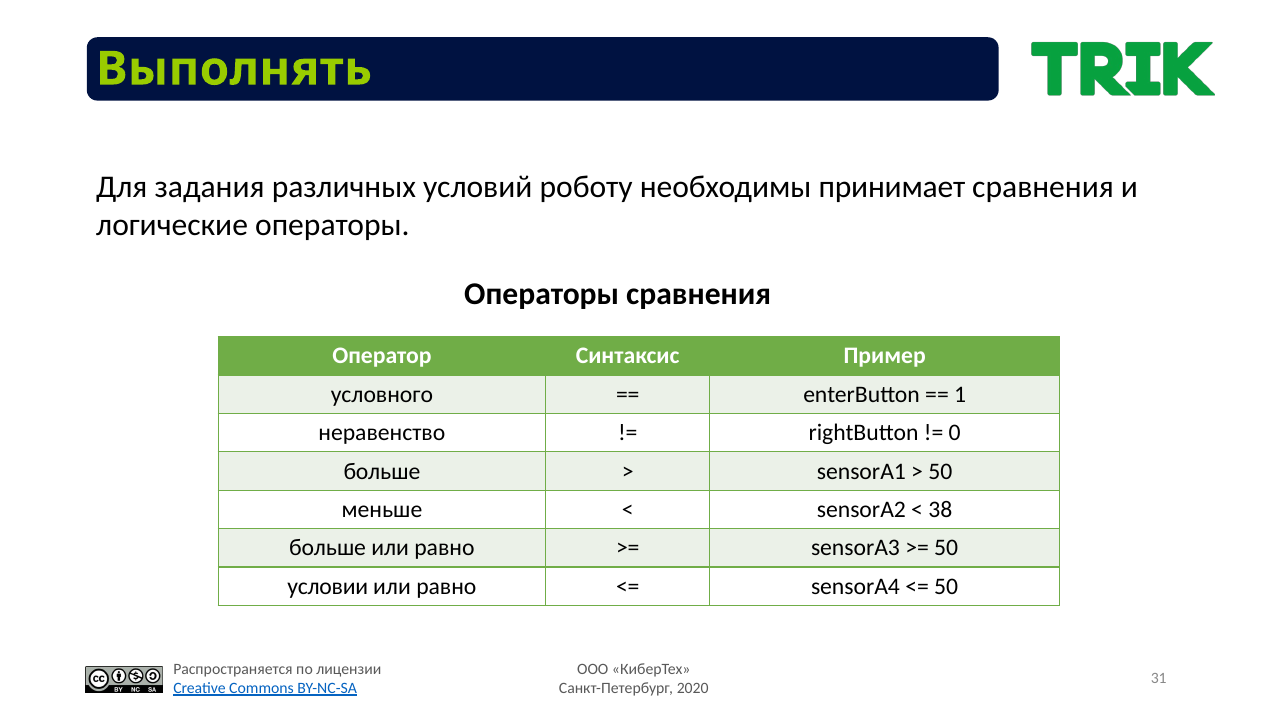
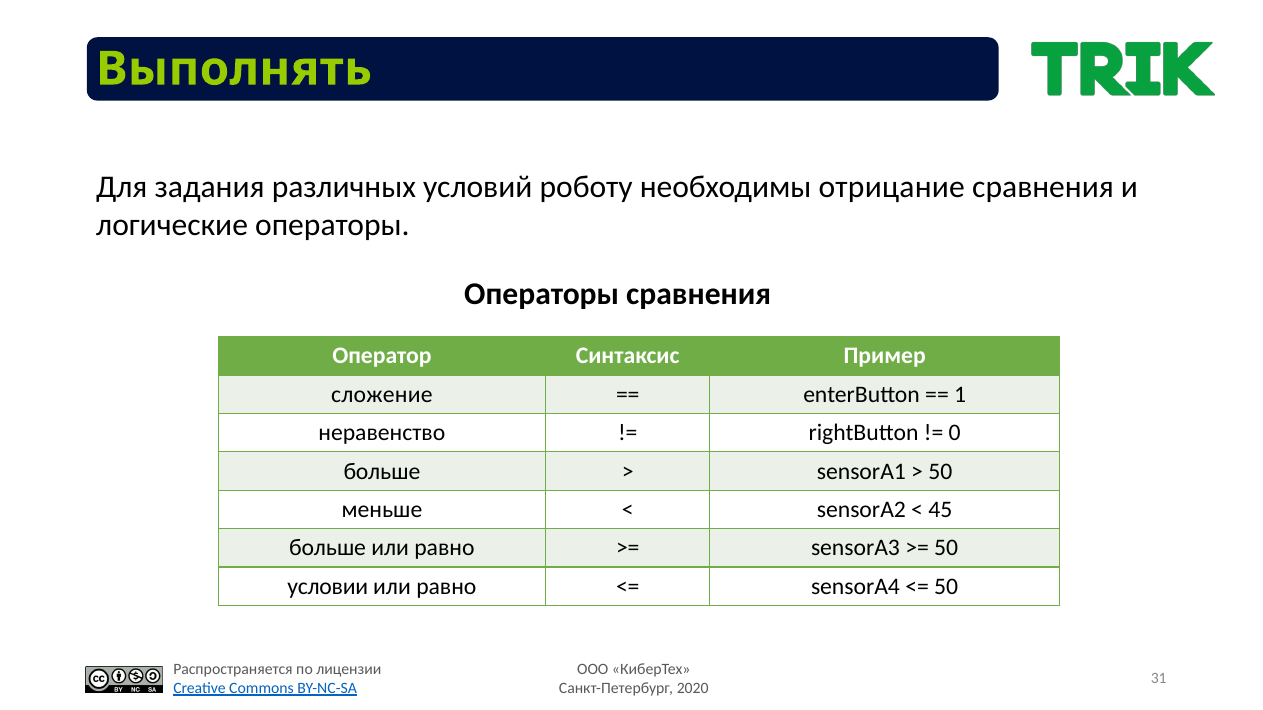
принимает: принимает -> отрицание
условного: условного -> сложение
38: 38 -> 45
